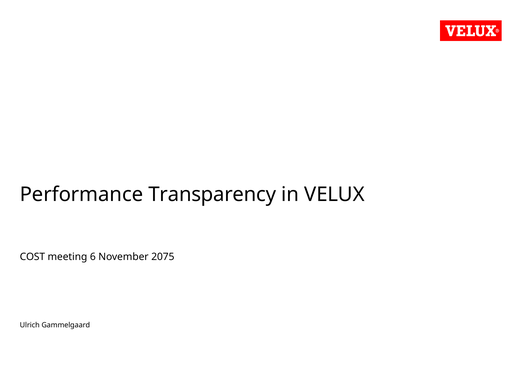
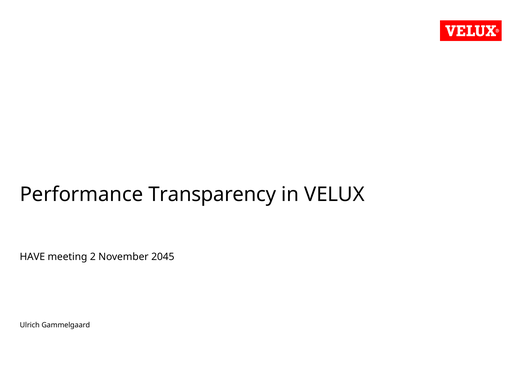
COST: COST -> HAVE
6: 6 -> 2
2075: 2075 -> 2045
